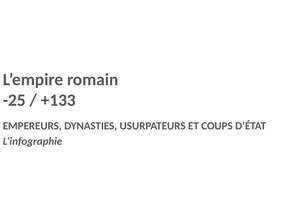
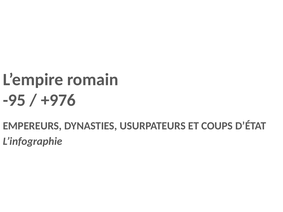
-25: -25 -> -95
+133: +133 -> +976
